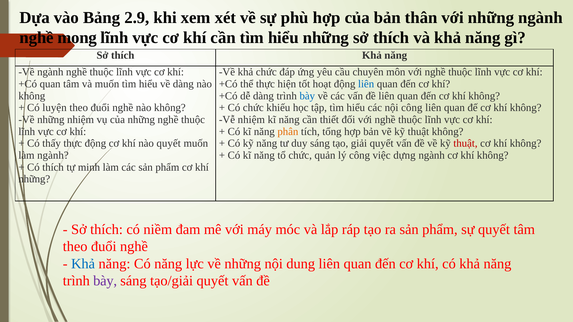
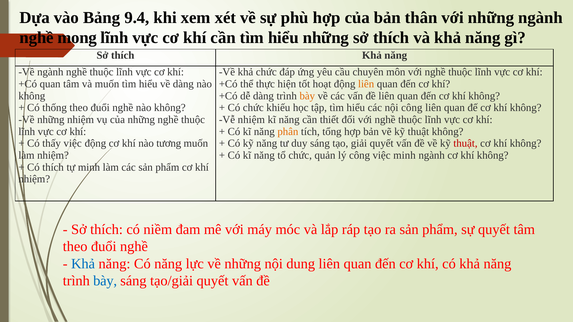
2.9: 2.9 -> 9.4
liên at (366, 84) colour: blue -> orange
bày at (307, 96) colour: blue -> orange
luyện: luyện -> thống
thấy thực: thực -> việc
nào quyết: quyết -> tương
làm ngành: ngành -> nhiệm
việc dựng: dựng -> minh
những at (34, 179): những -> nhiệm
bày at (105, 281) colour: purple -> blue
